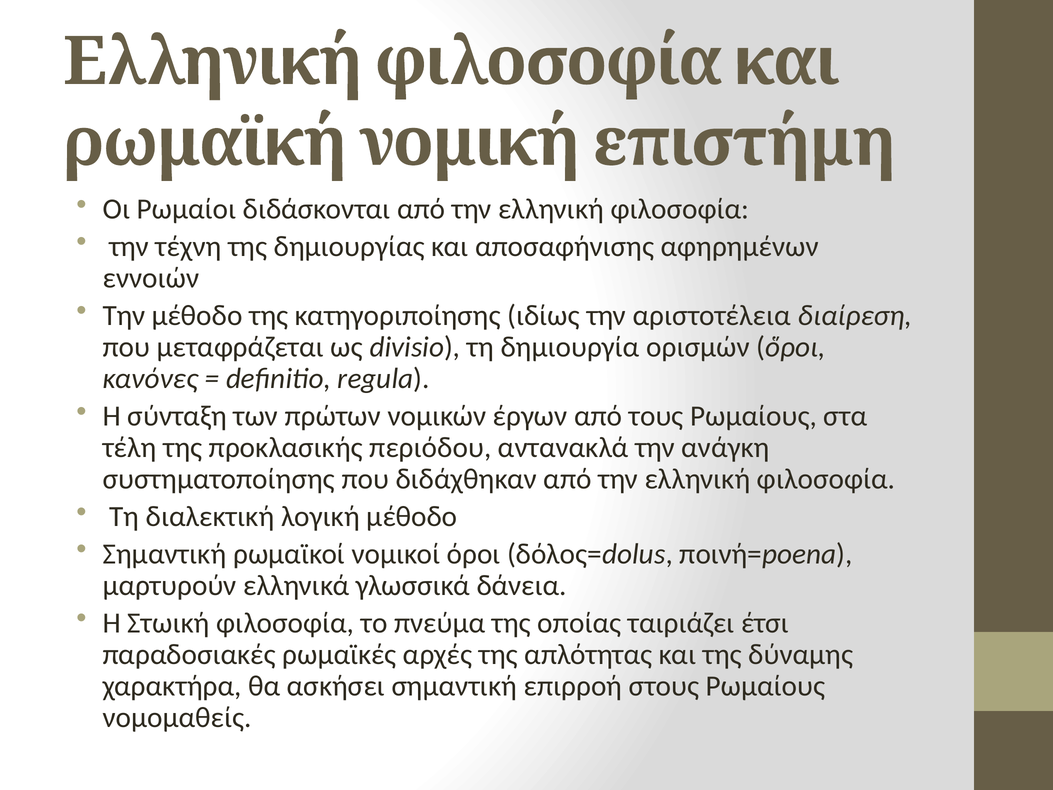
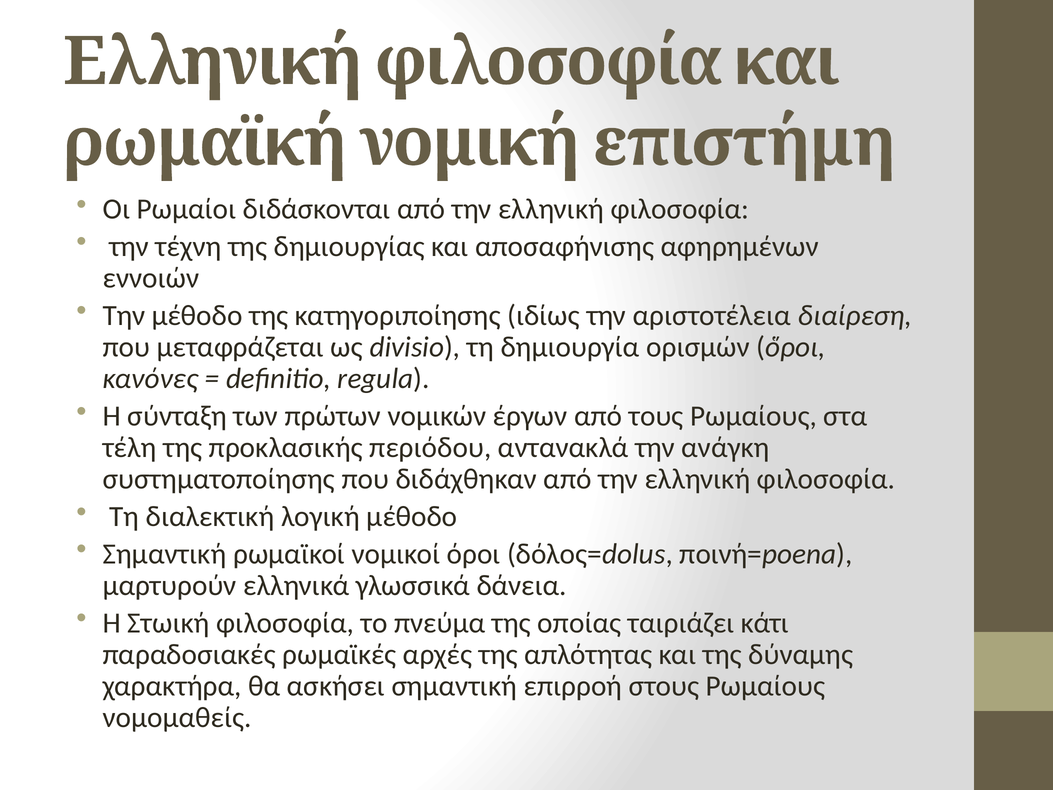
έτσι: έτσι -> κάτι
